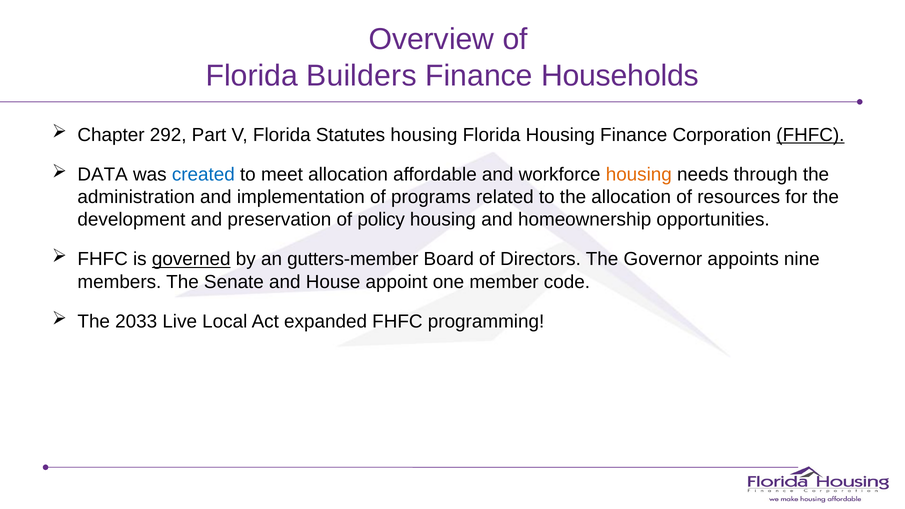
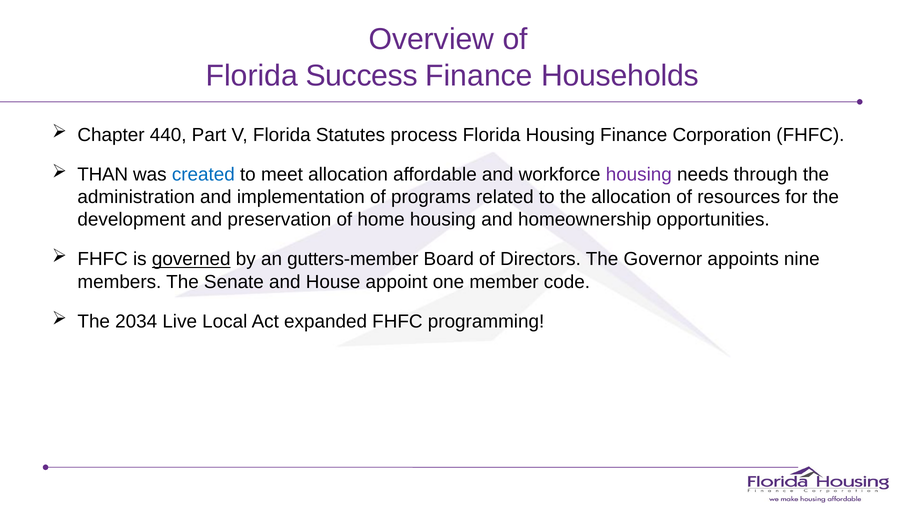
Builders: Builders -> Success
292: 292 -> 440
Statutes housing: housing -> process
FHFC at (810, 135) underline: present -> none
DATA: DATA -> THAN
housing at (639, 174) colour: orange -> purple
policy: policy -> home
2033: 2033 -> 2034
